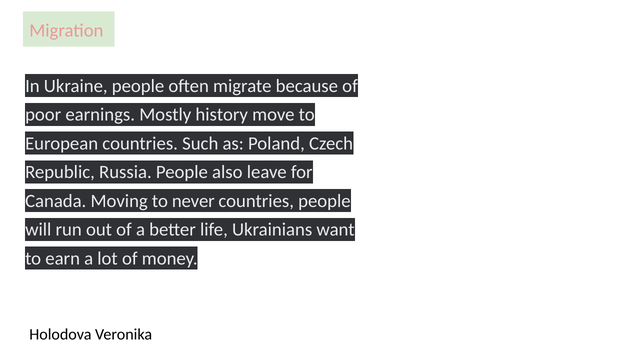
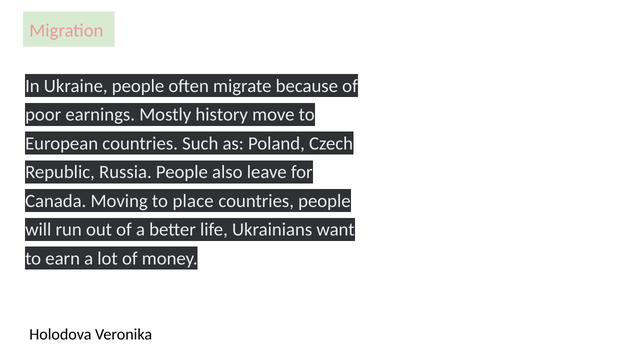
never: never -> place
